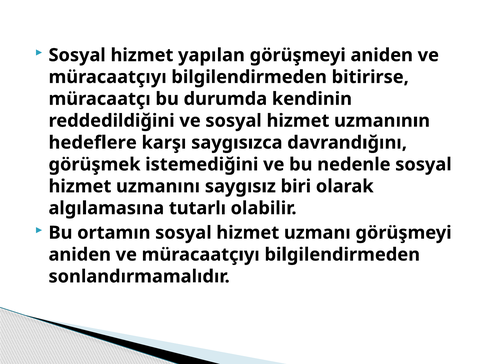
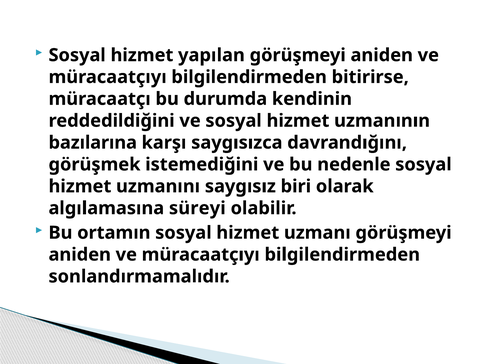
hedeflere: hedeflere -> bazılarına
tutarlı: tutarlı -> süreyi
